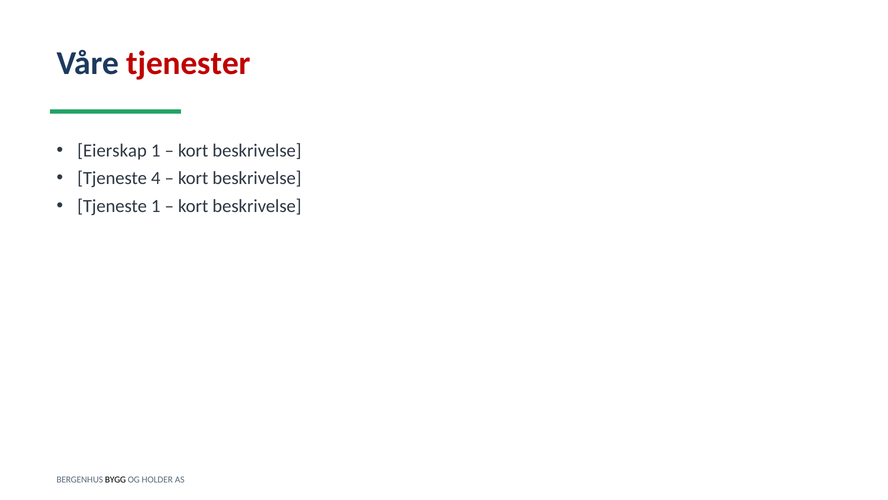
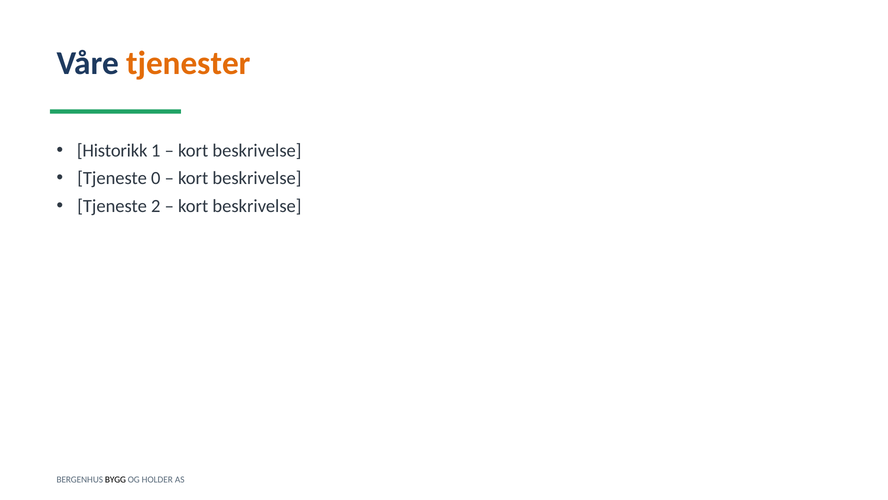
tjenester colour: red -> orange
Eierskap: Eierskap -> Historikk
4: 4 -> 0
Tjeneste 1: 1 -> 2
